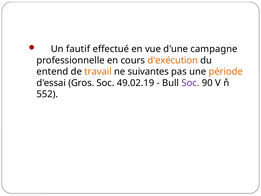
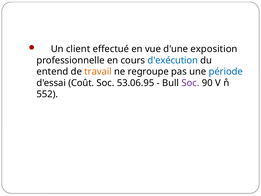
fautif: fautif -> client
campagne: campagne -> exposition
d'exécution colour: orange -> blue
suivantes: suivantes -> regroupe
période colour: orange -> blue
Gros: Gros -> Coût
49.02.19: 49.02.19 -> 53.06.95
